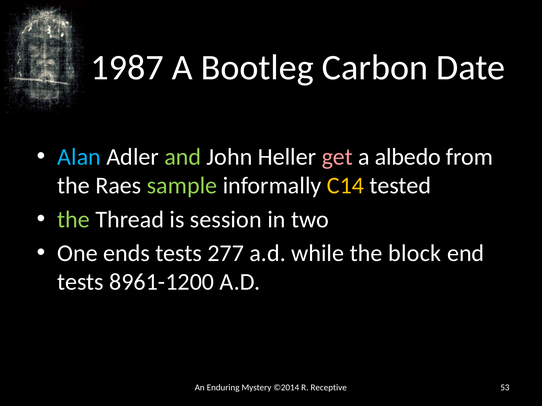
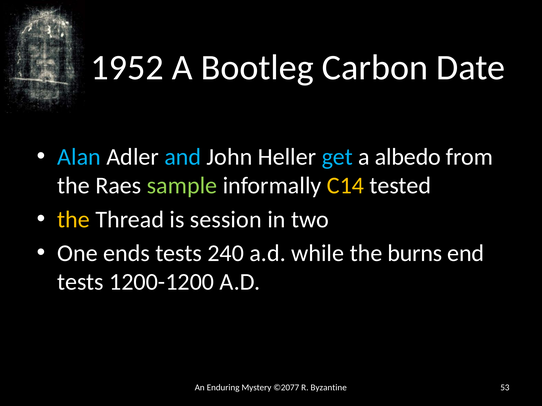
1987: 1987 -> 1952
and colour: light green -> light blue
get colour: pink -> light blue
the at (74, 220) colour: light green -> yellow
277: 277 -> 240
block: block -> burns
8961-1200: 8961-1200 -> 1200-1200
©2014: ©2014 -> ©2077
Receptive: Receptive -> Byzantine
